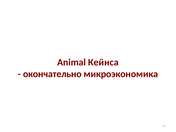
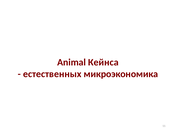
окончательно: окончательно -> естественных
